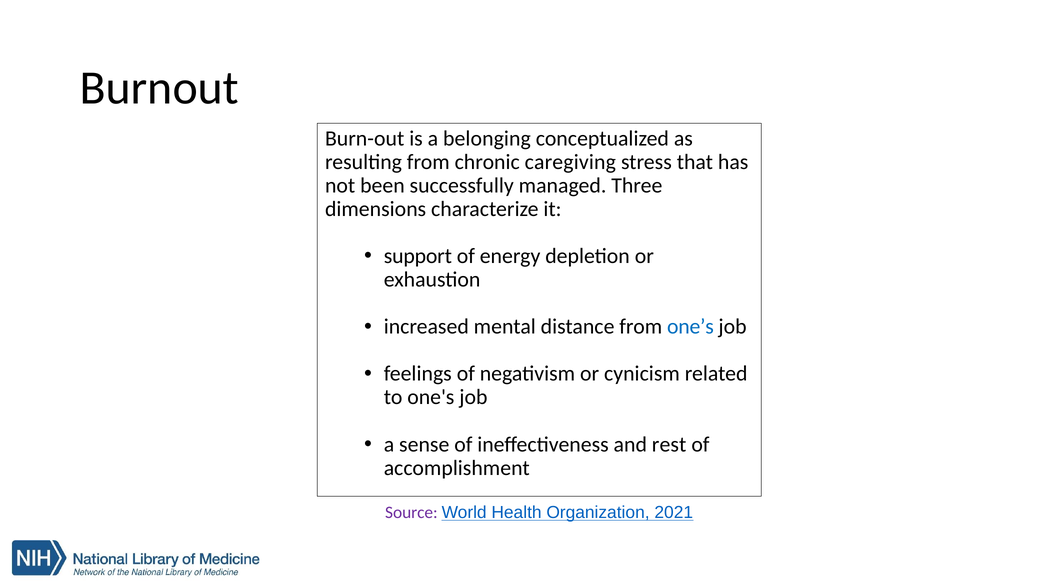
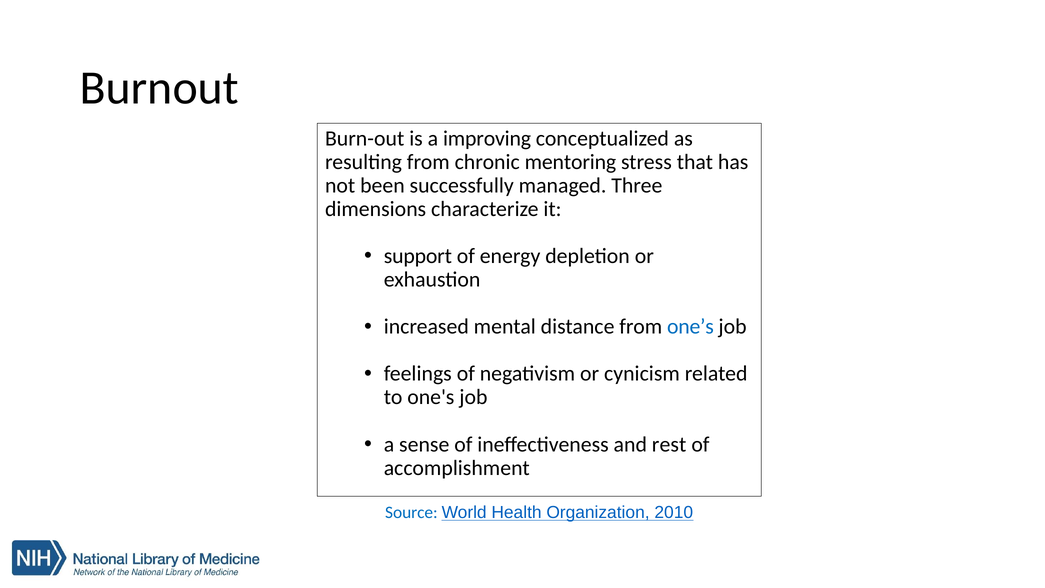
belonging: belonging -> improving
caregiving: caregiving -> mentoring
Source colour: purple -> blue
2021: 2021 -> 2010
